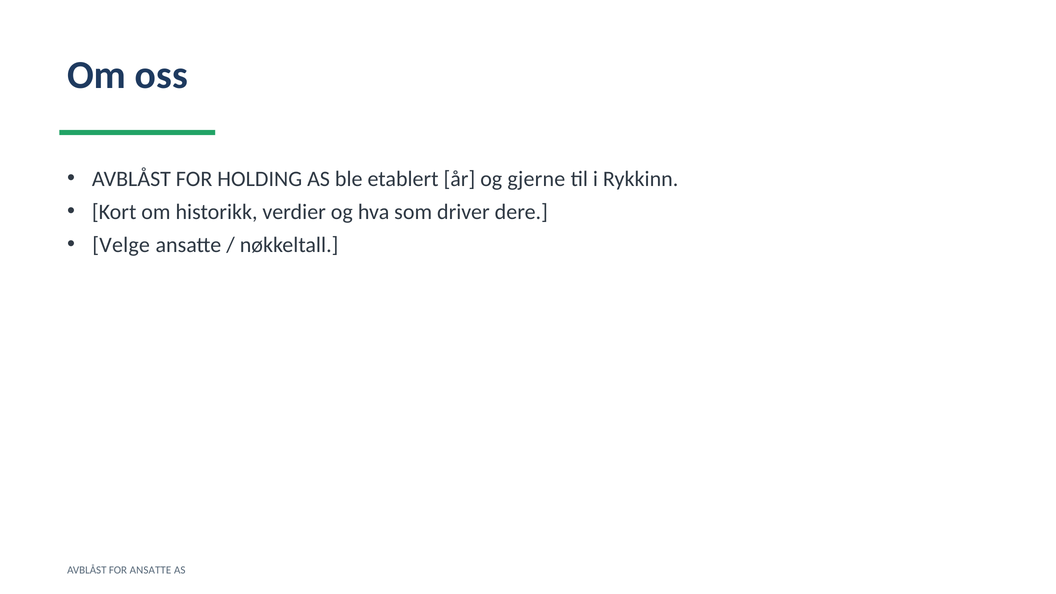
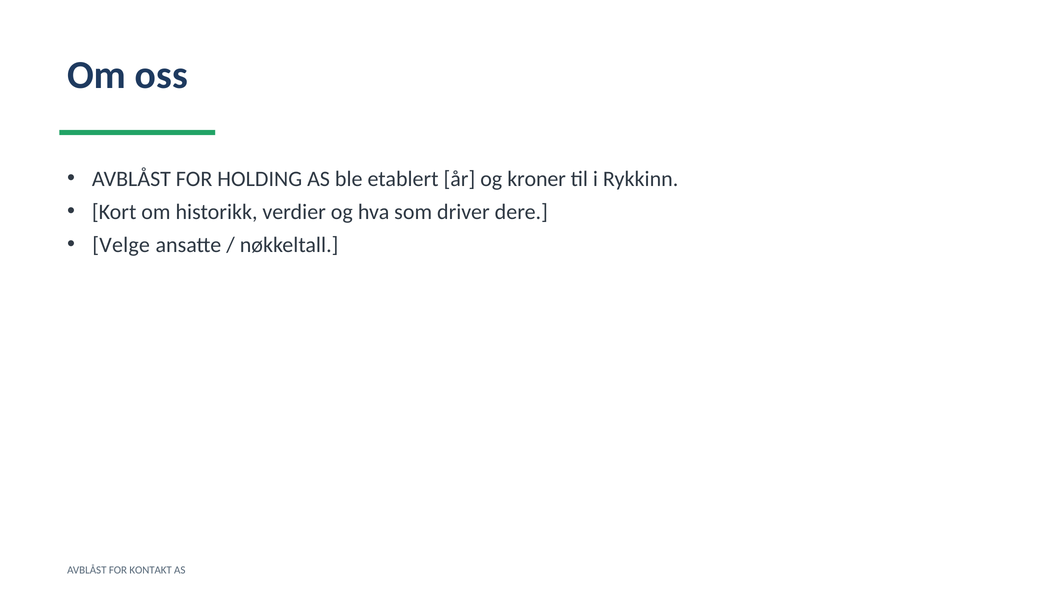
gjerne: gjerne -> kroner
FOR ANSATTE: ANSATTE -> KONTAKT
